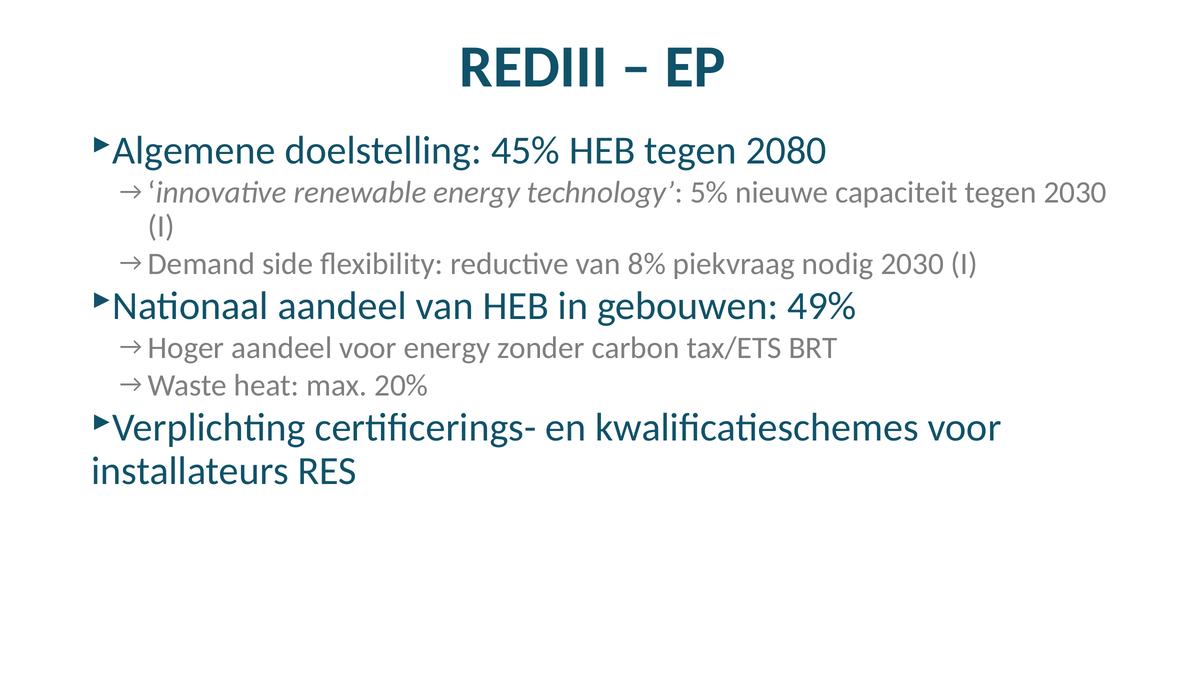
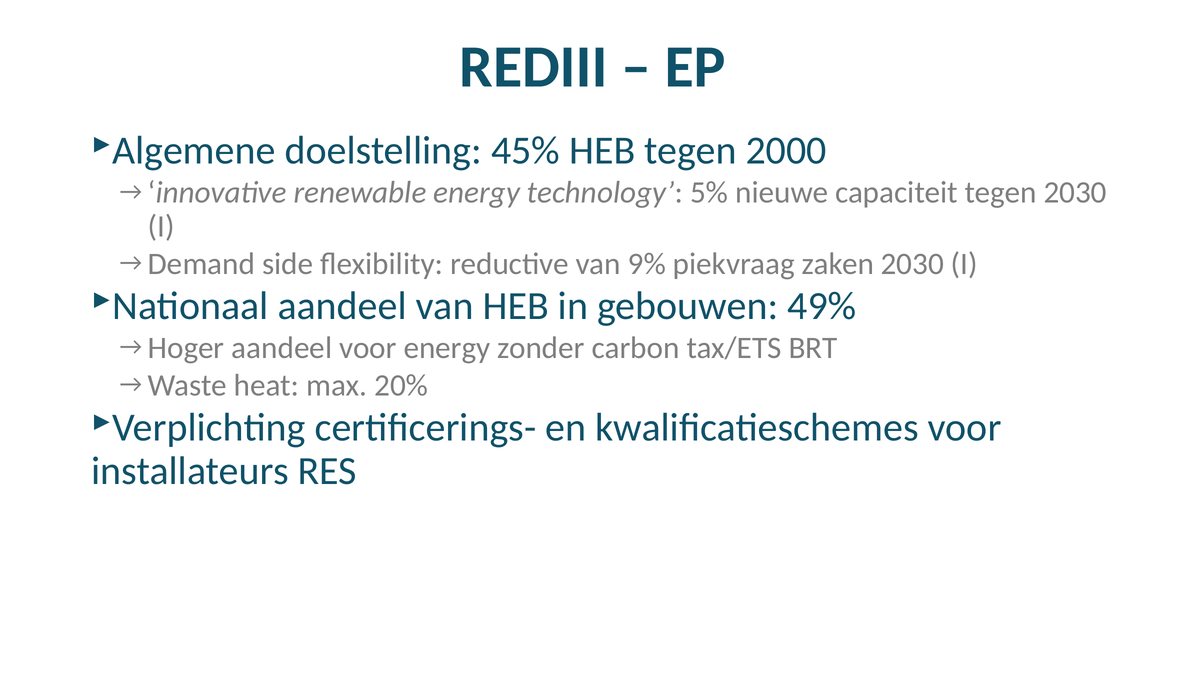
2080: 2080 -> 2000
8%: 8% -> 9%
nodig: nodig -> zaken
